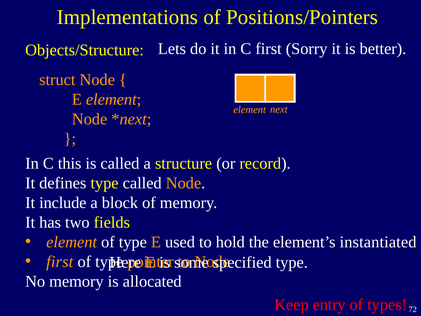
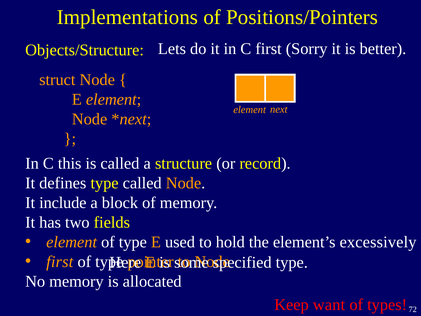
instantiated: instantiated -> excessively
entry: entry -> want
